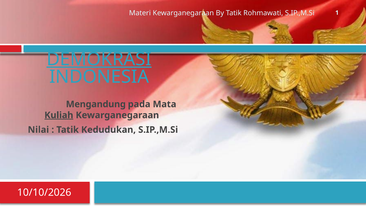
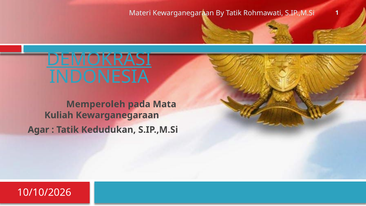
Mengandung: Mengandung -> Memperoleh
Kuliah underline: present -> none
Nilai: Nilai -> Agar
